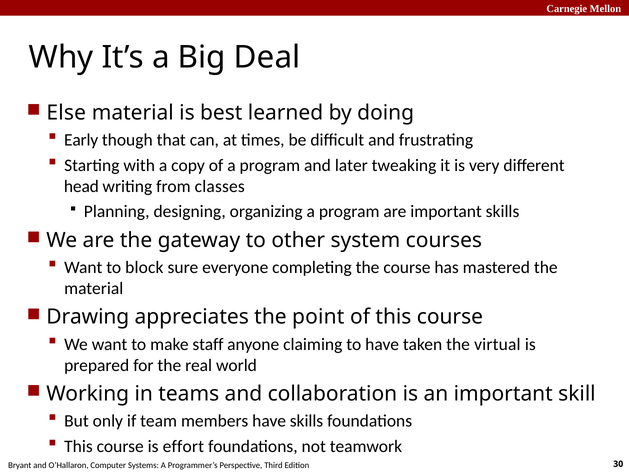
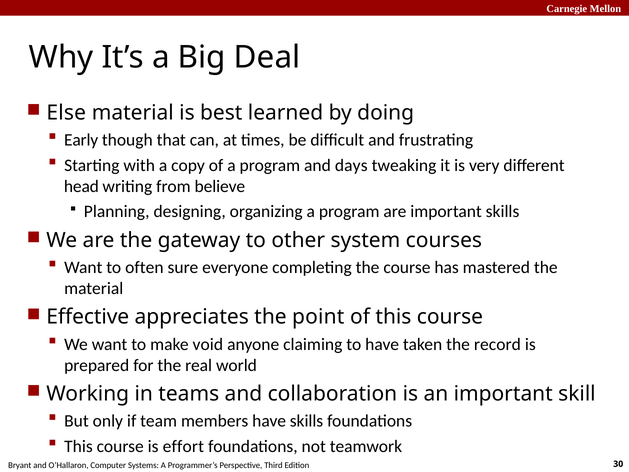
later: later -> days
classes: classes -> believe
block: block -> often
Drawing: Drawing -> Effective
staff: staff -> void
virtual: virtual -> record
